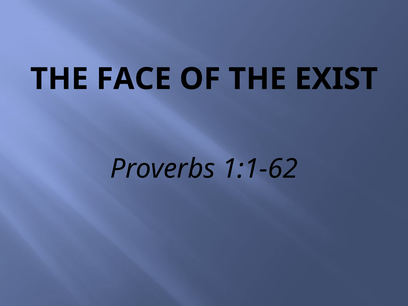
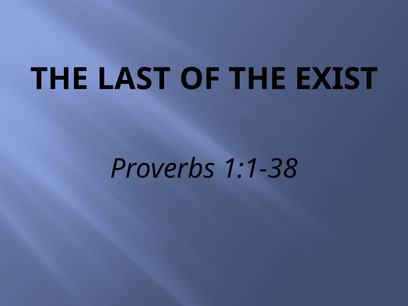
FACE: FACE -> LAST
1:1-62: 1:1-62 -> 1:1-38
